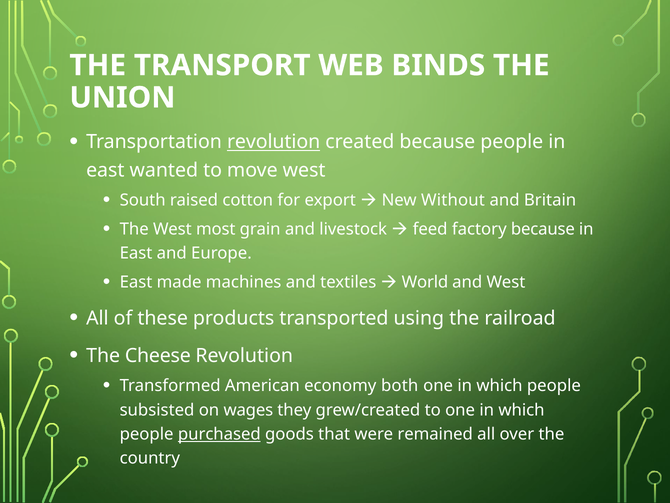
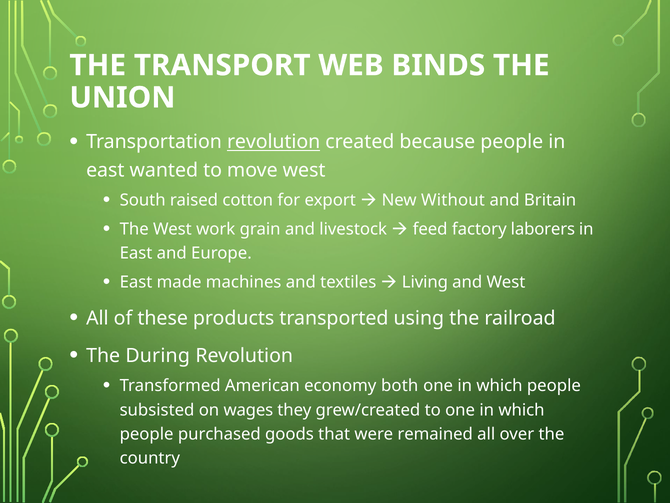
most: most -> work
factory because: because -> laborers
World: World -> Living
Cheese: Cheese -> During
purchased underline: present -> none
